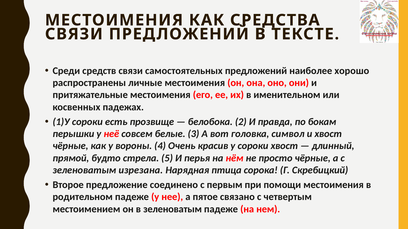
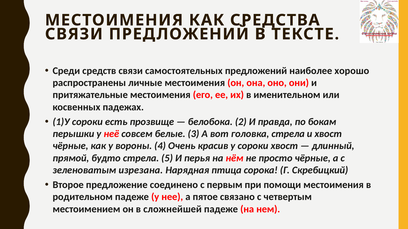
головка символ: символ -> стрела
в зеленоватым: зеленоватым -> сложнейшей
